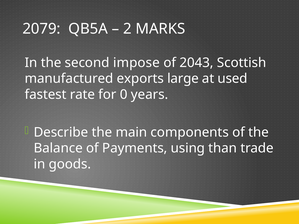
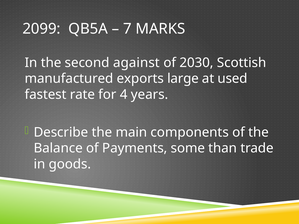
2079: 2079 -> 2099
2: 2 -> 7
impose: impose -> against
2043: 2043 -> 2030
0: 0 -> 4
using: using -> some
